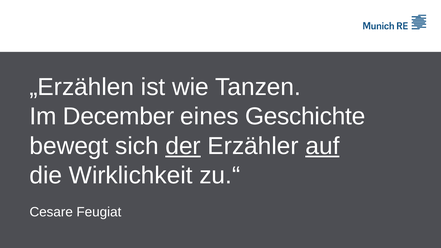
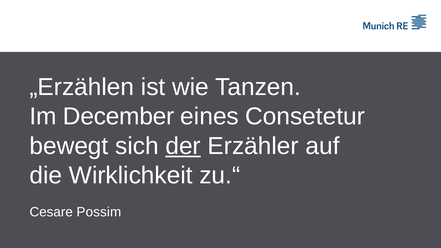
Geschichte: Geschichte -> Consetetur
auf underline: present -> none
Feugiat: Feugiat -> Possim
